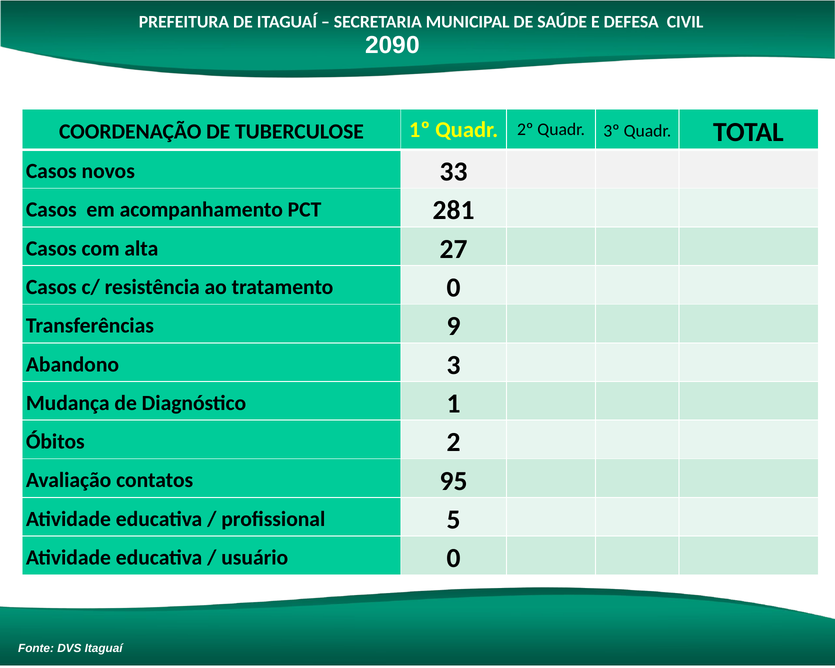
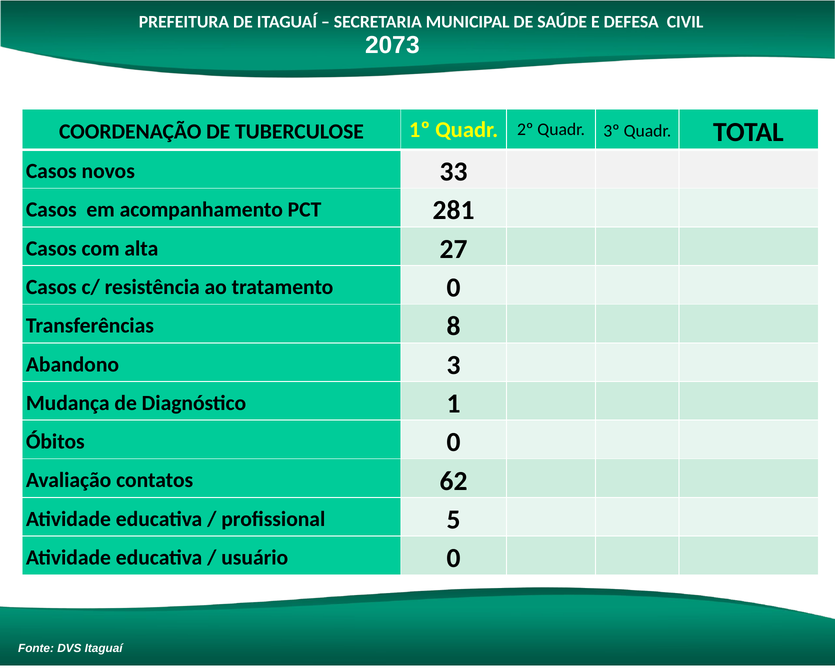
2090: 2090 -> 2073
9: 9 -> 8
Óbitos 2: 2 -> 0
95: 95 -> 62
